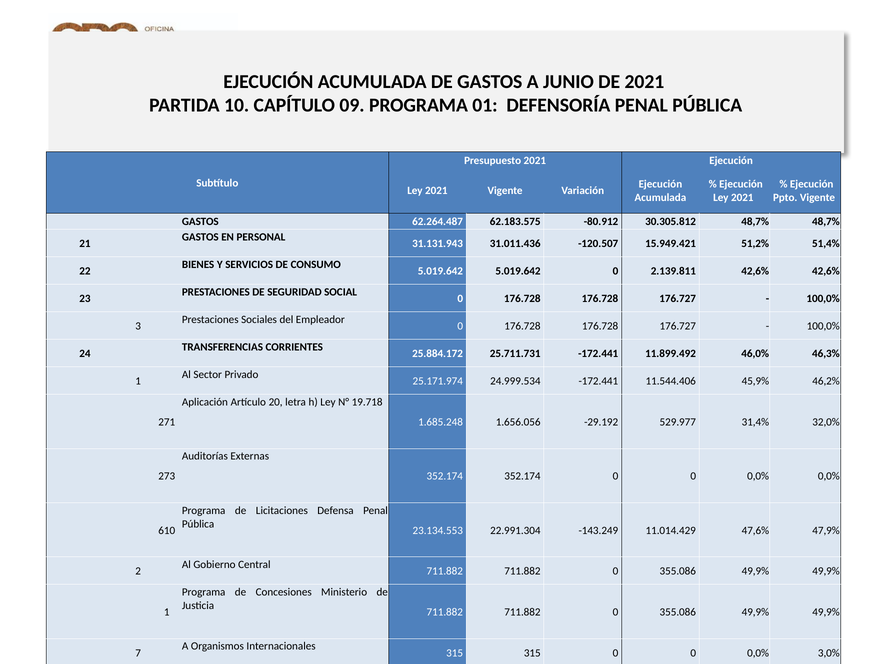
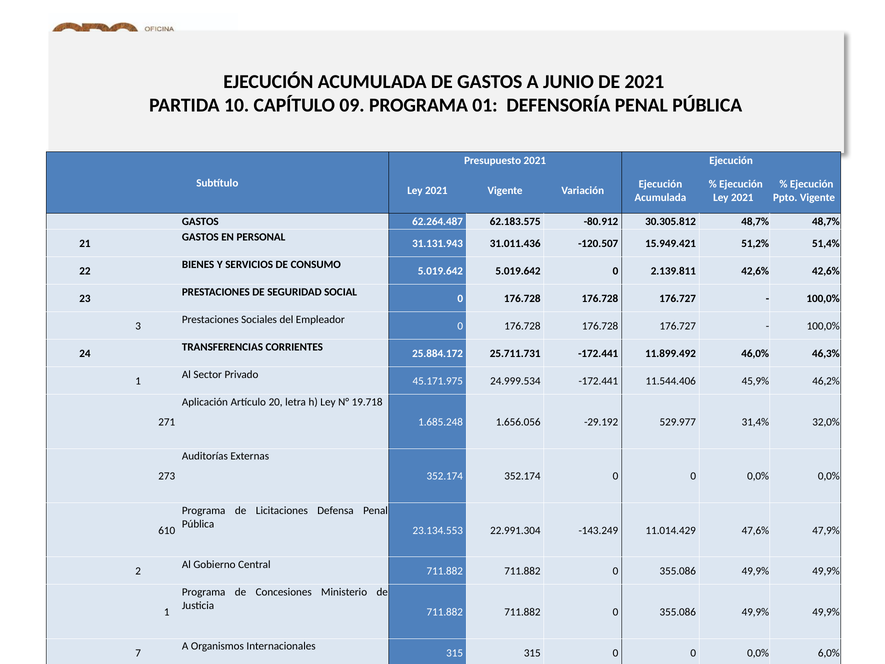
25.171.974: 25.171.974 -> 45.171.975
3,0%: 3,0% -> 6,0%
